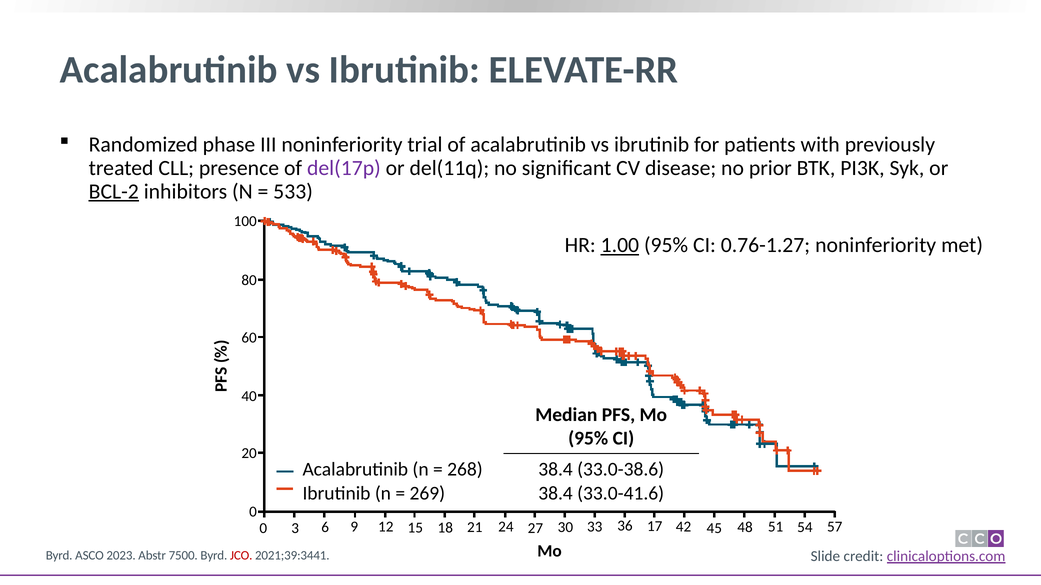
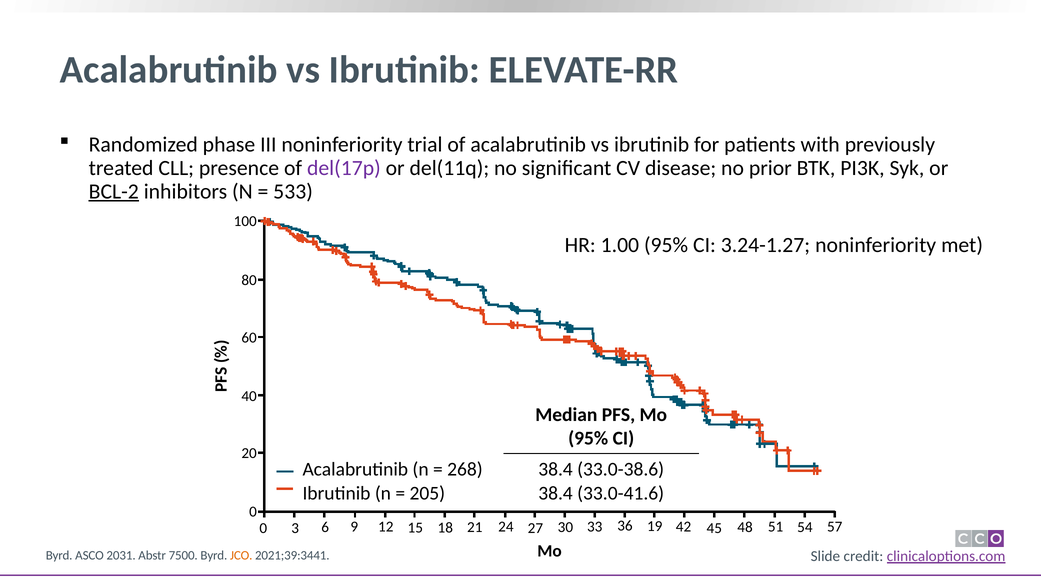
1.00 underline: present -> none
0.76-1.27: 0.76-1.27 -> 3.24-1.27
269: 269 -> 205
17: 17 -> 19
2023: 2023 -> 2031
JCO colour: red -> orange
